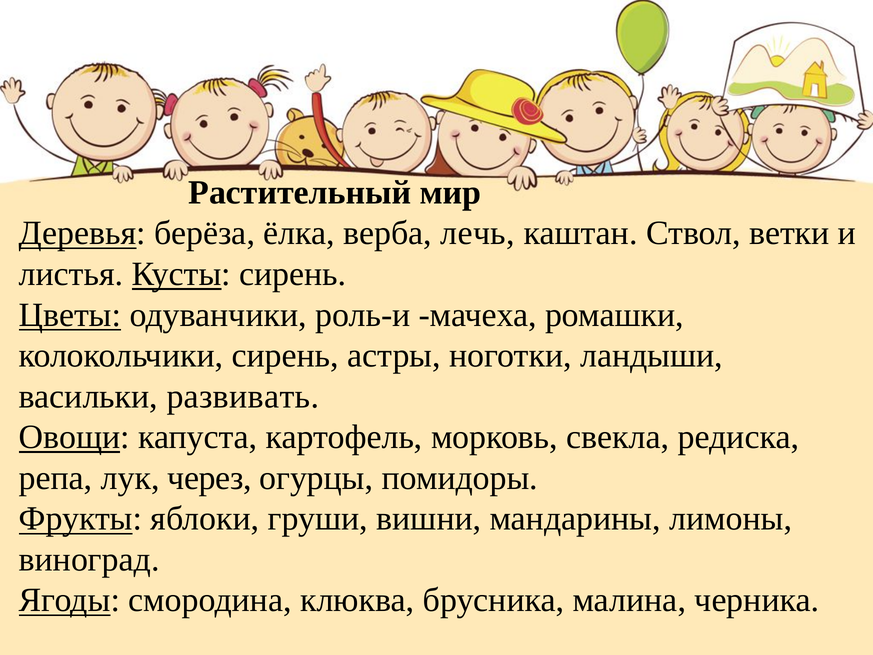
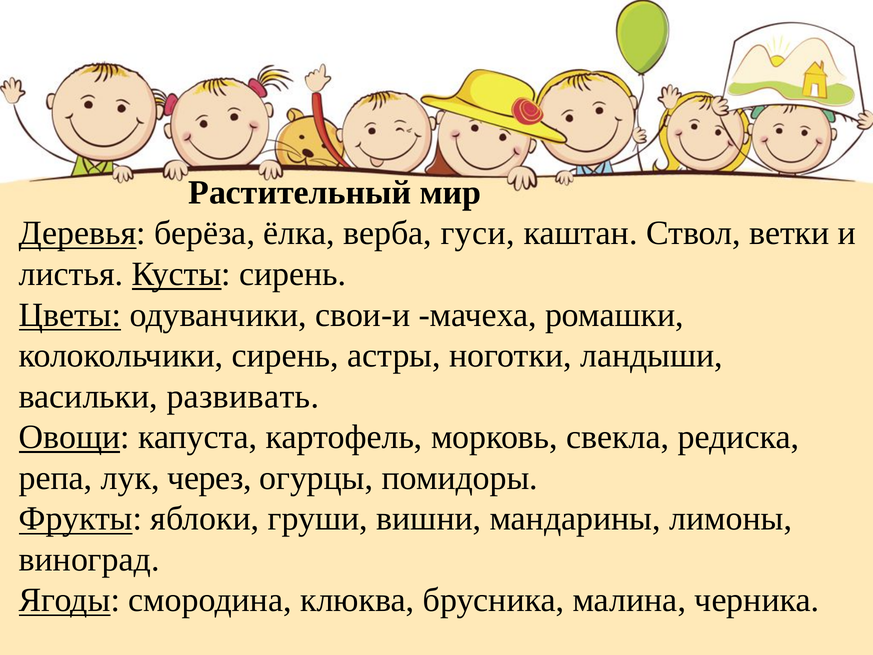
лечь: лечь -> гуси
роль-и: роль-и -> свои-и
